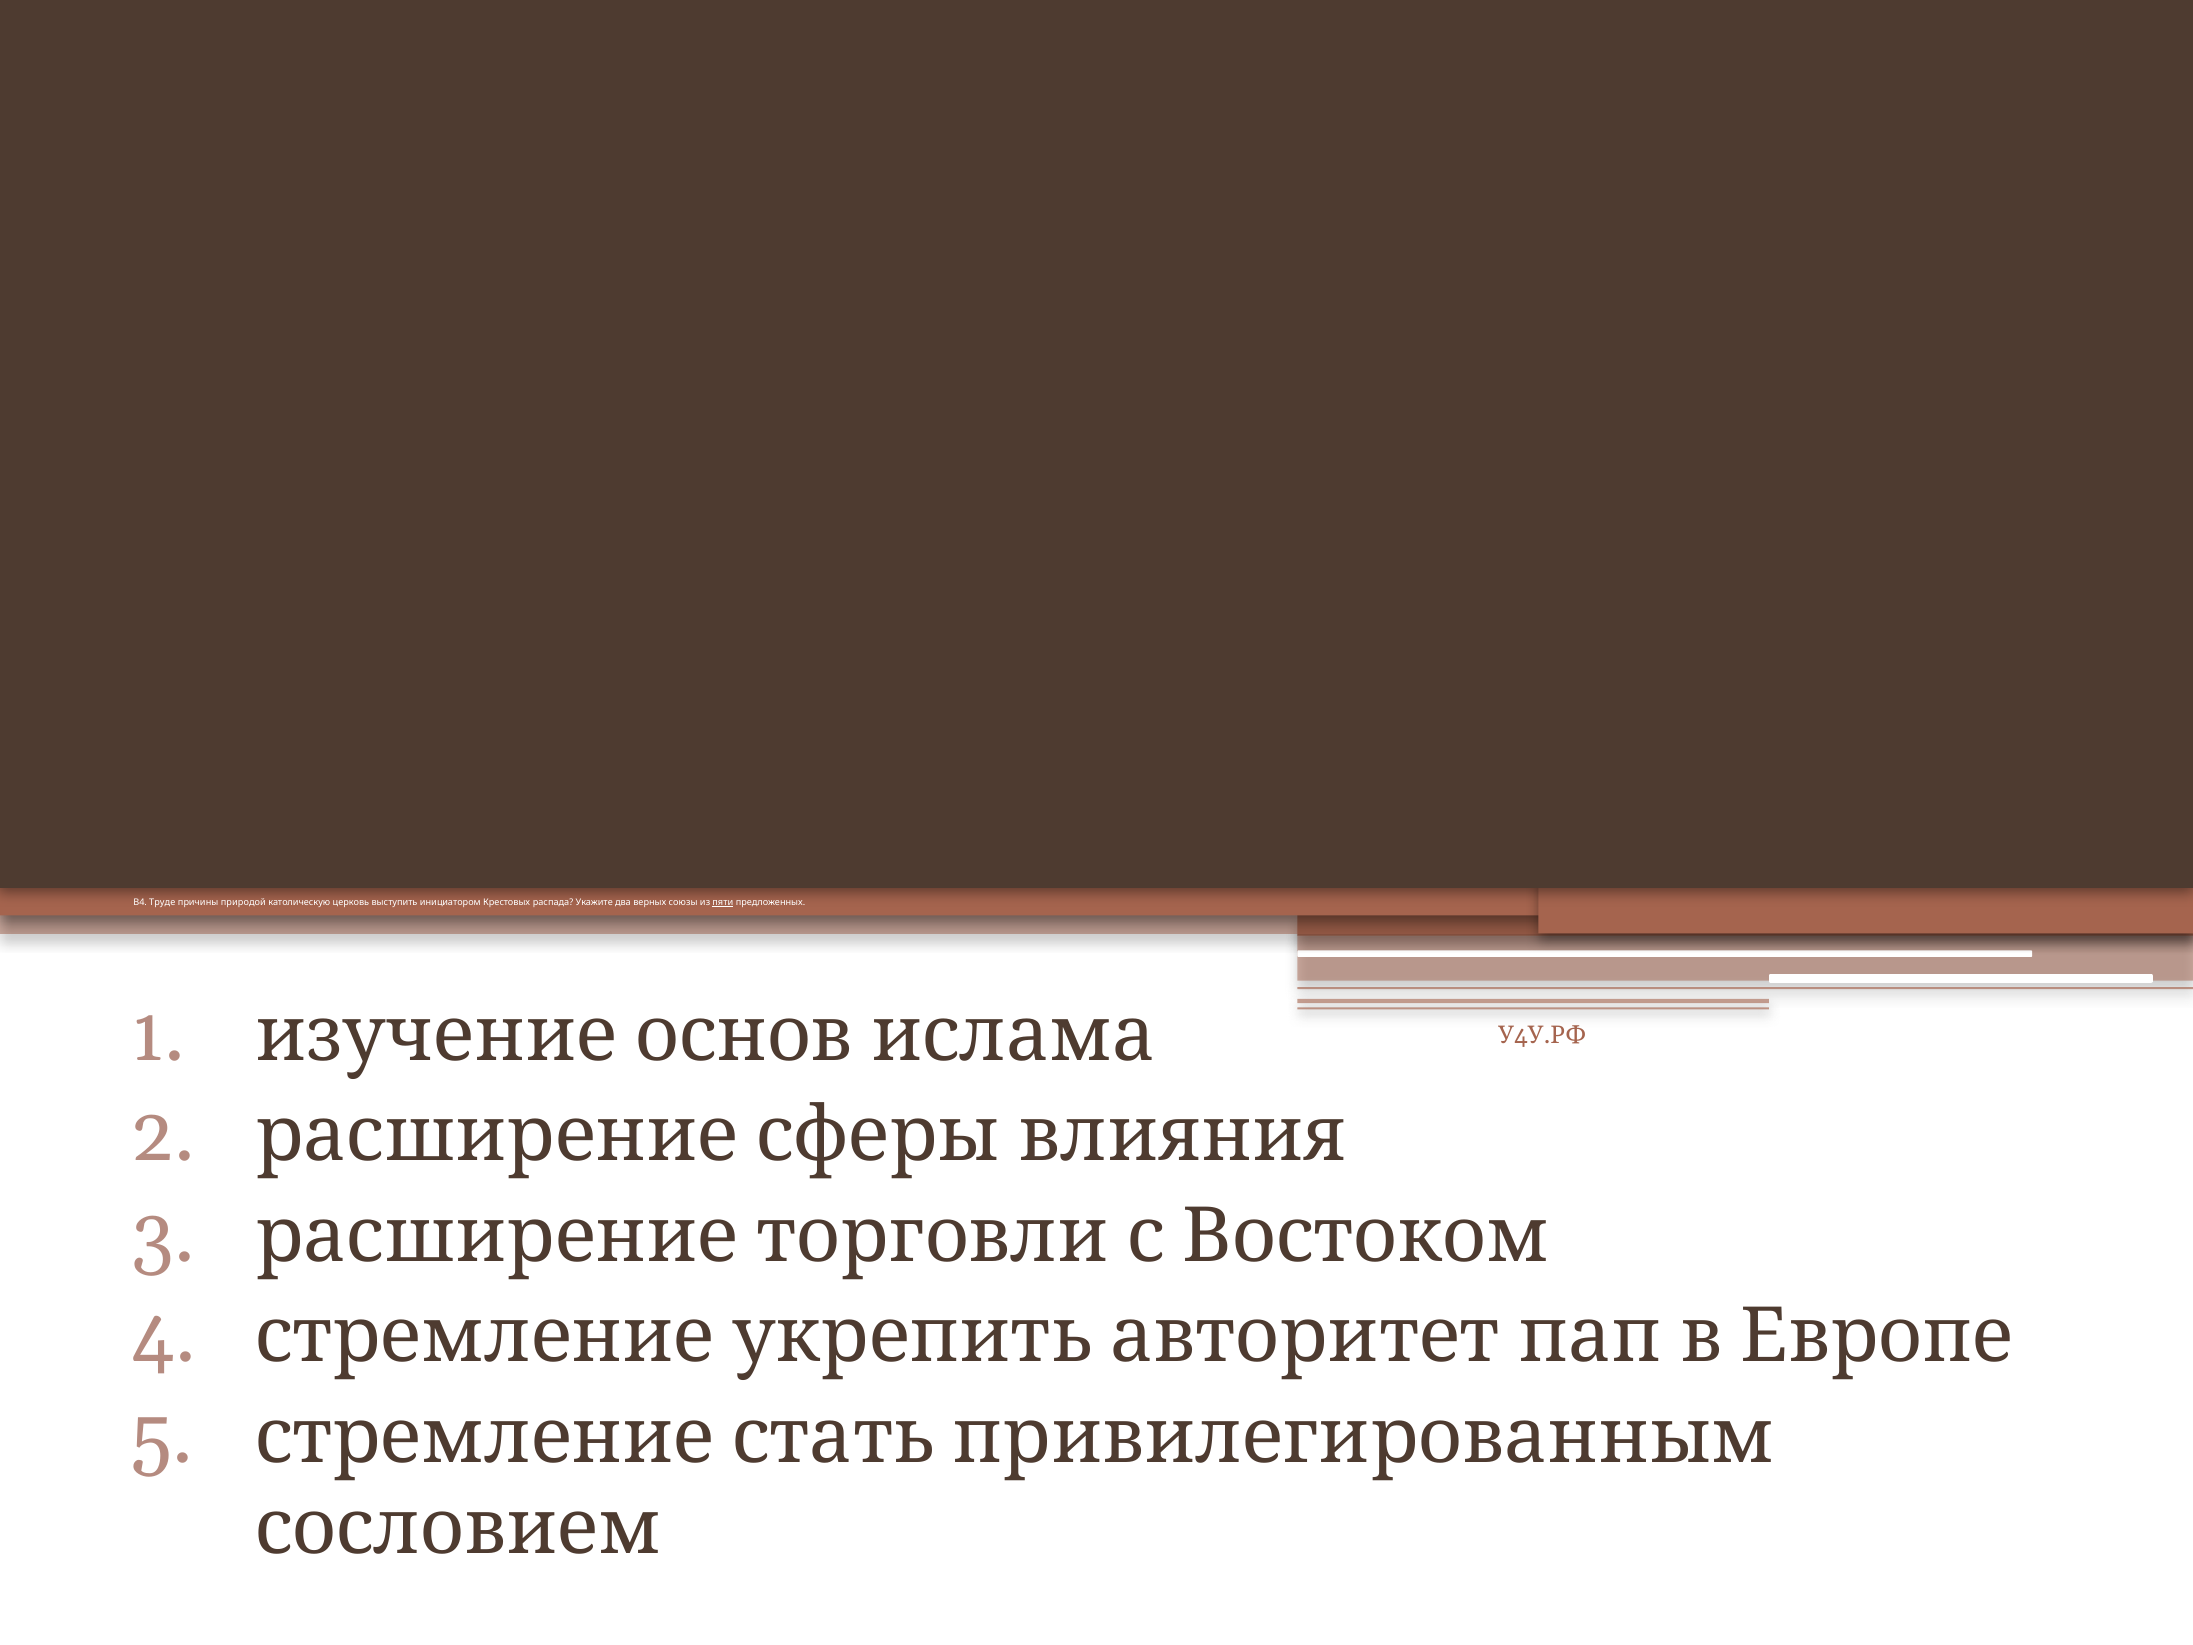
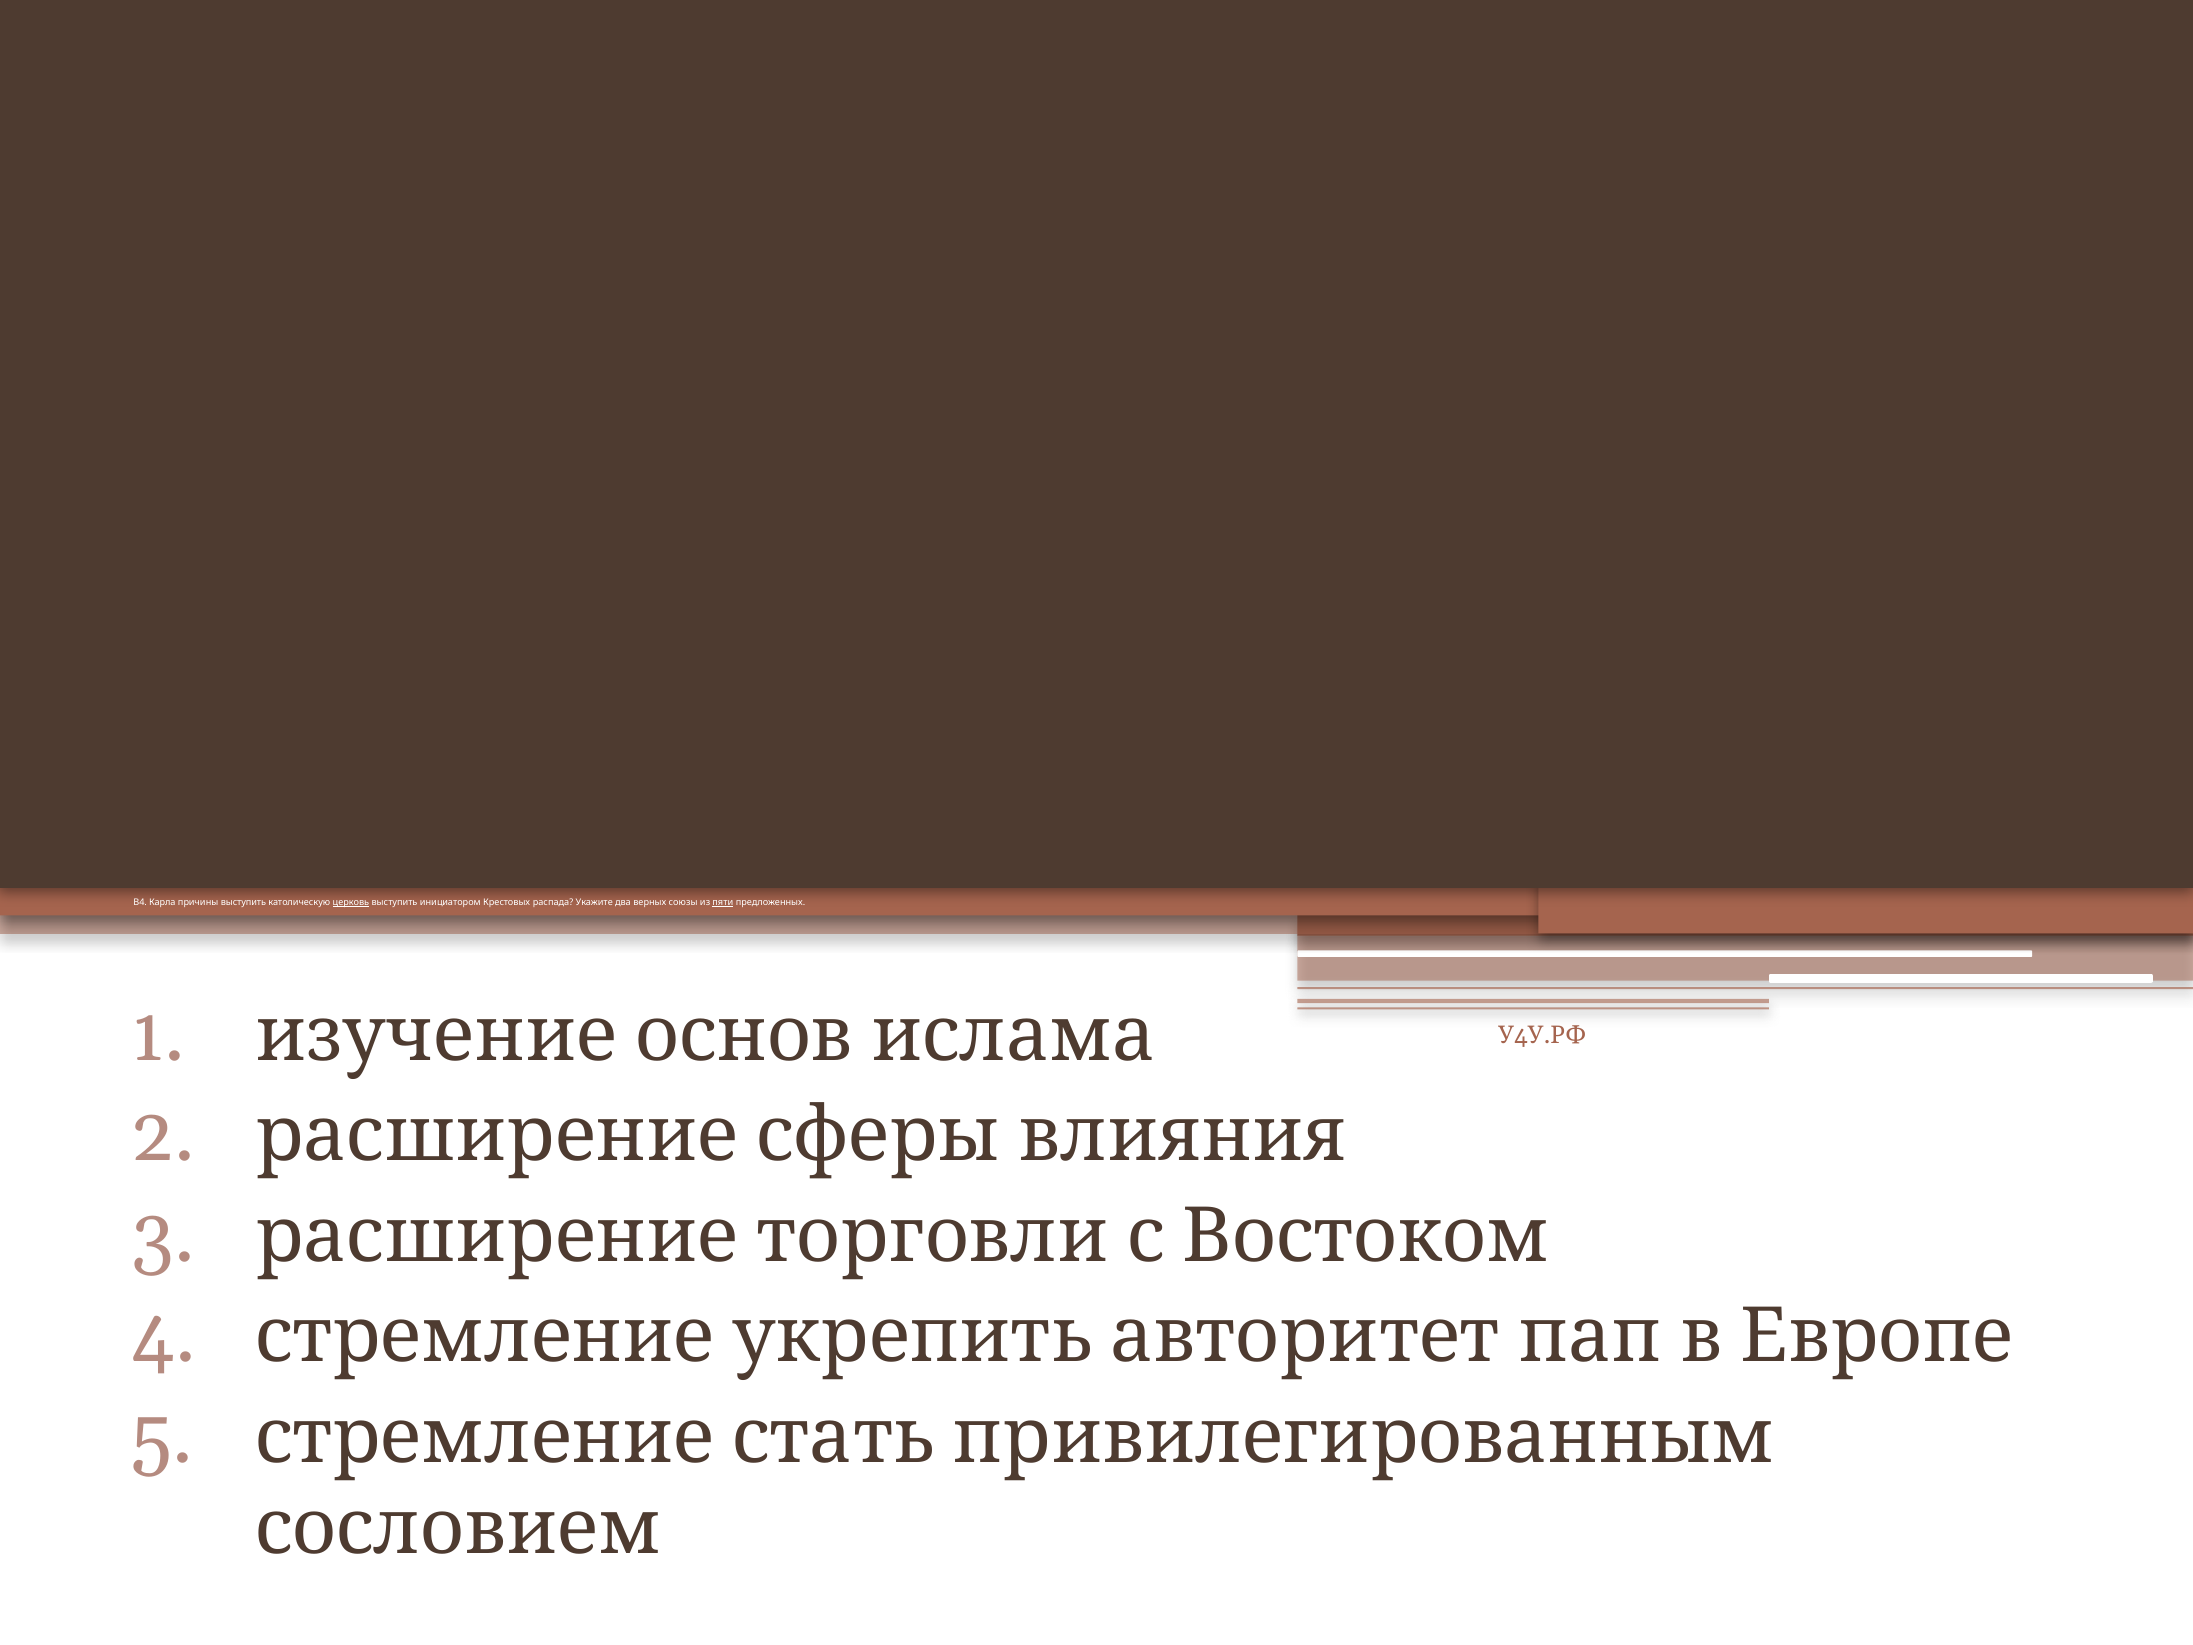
Труде: Труде -> Карла
причины природой: природой -> выступить
церковь underline: none -> present
